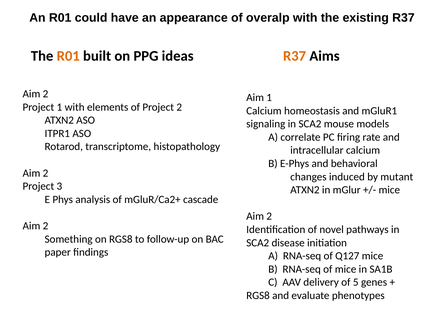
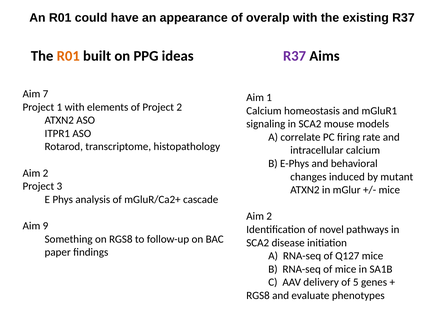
R37 at (295, 56) colour: orange -> purple
2 at (46, 94): 2 -> 7
2 at (46, 226): 2 -> 9
